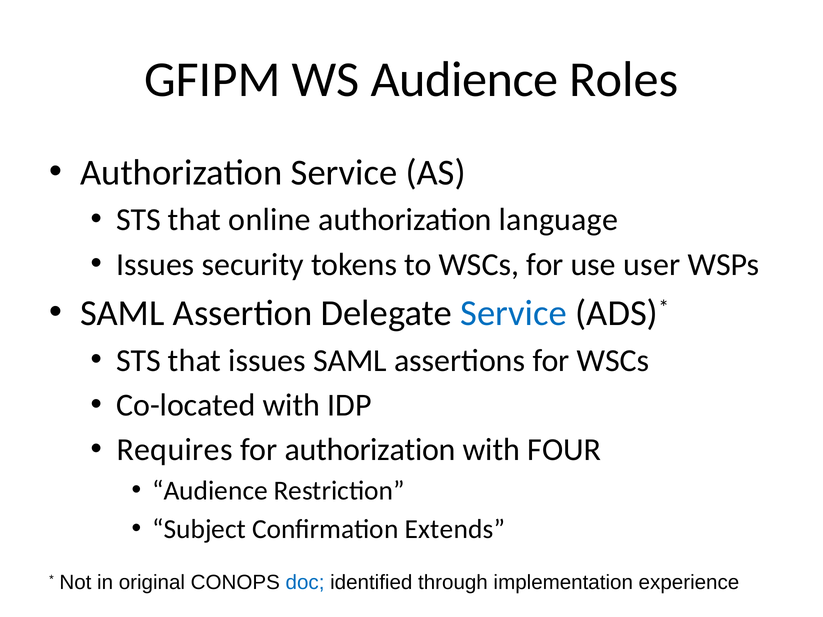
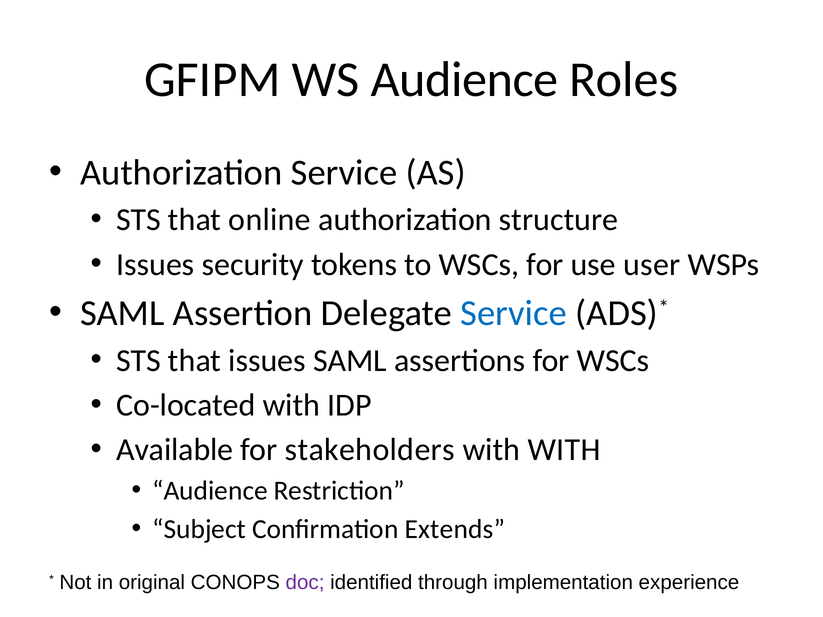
language: language -> structure
Requires: Requires -> Available
for authorization: authorization -> stakeholders
with FOUR: FOUR -> WITH
doc colour: blue -> purple
